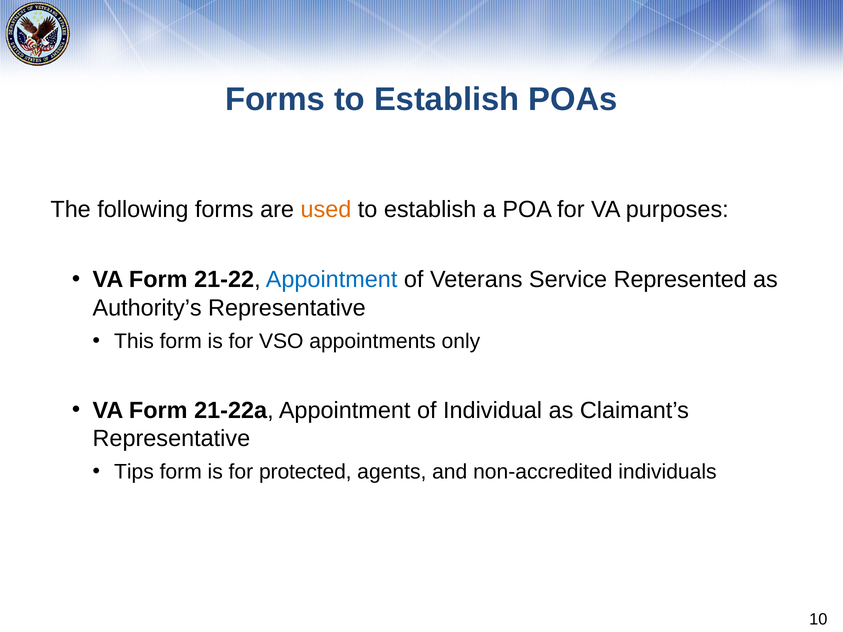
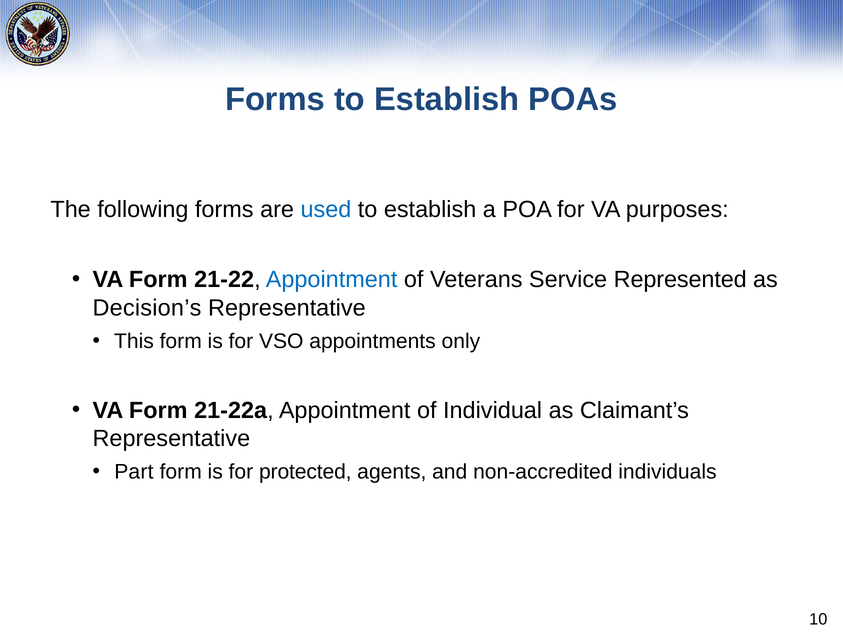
used colour: orange -> blue
Authority’s: Authority’s -> Decision’s
Tips: Tips -> Part
